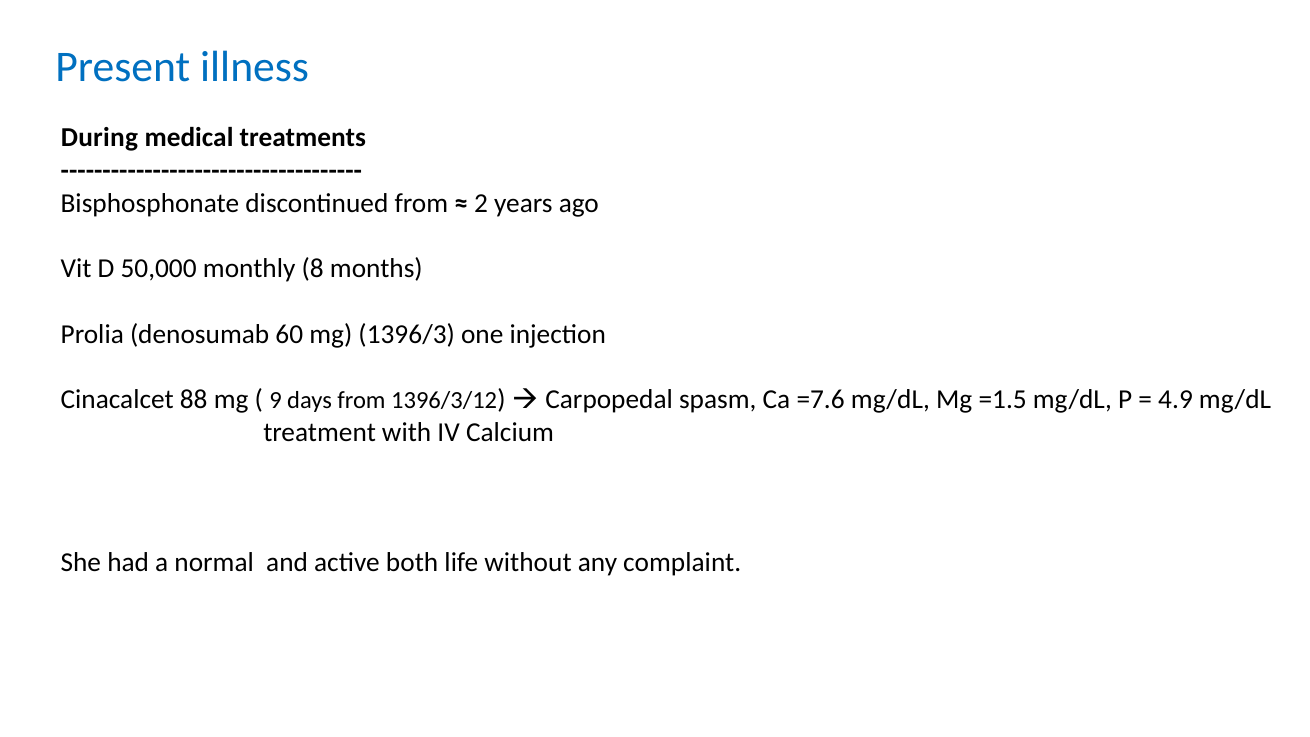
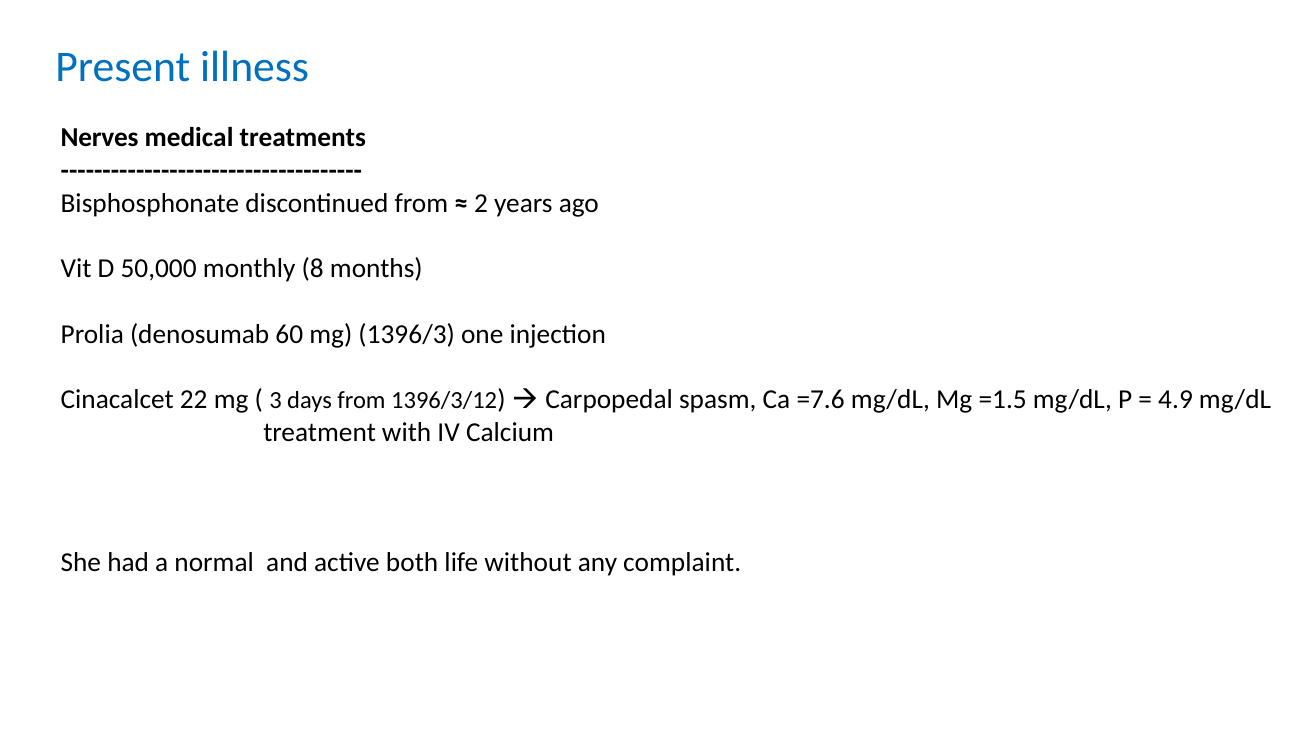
During: During -> Nerves
88: 88 -> 22
9: 9 -> 3
